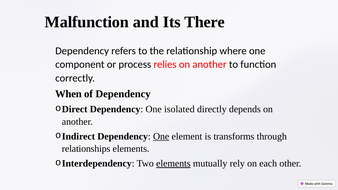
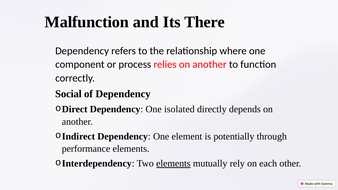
When: When -> Social
One at (161, 136) underline: present -> none
transforms: transforms -> potentially
relationships: relationships -> performance
